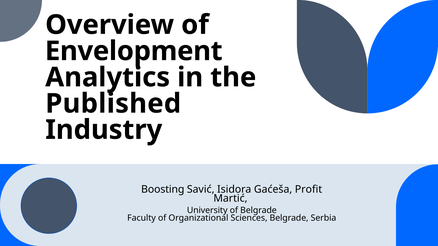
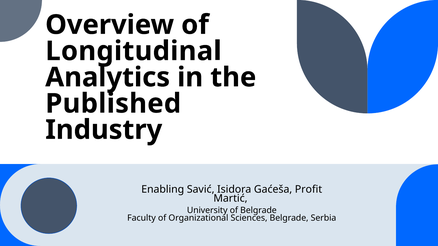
Envelopment: Envelopment -> Longitudinal
Boosting: Boosting -> Enabling
